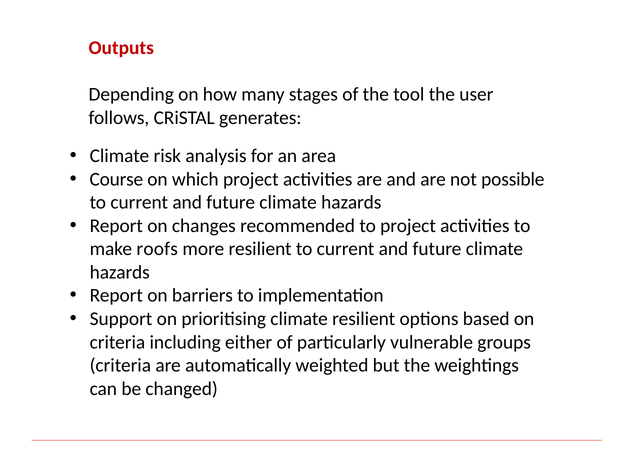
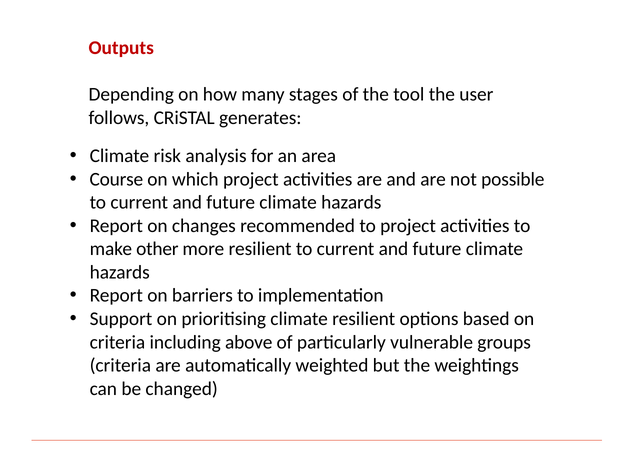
roofs: roofs -> other
either: either -> above
